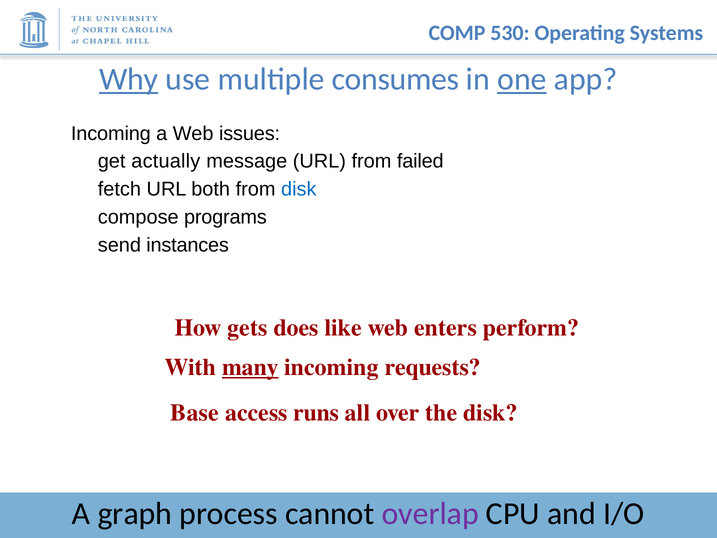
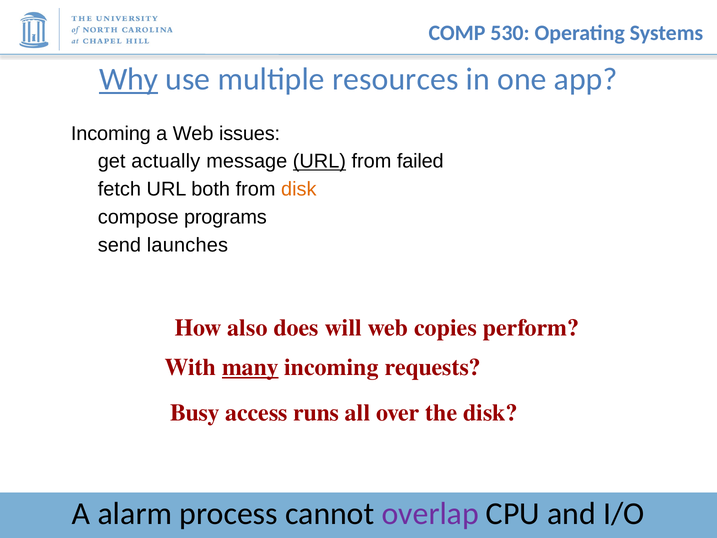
consumes: consumes -> resources
one underline: present -> none
URL at (319, 161) underline: none -> present
disk at (299, 189) colour: blue -> orange
instances: instances -> launches
gets: gets -> also
like: like -> will
enters: enters -> copies
Base: Base -> Busy
graph: graph -> alarm
